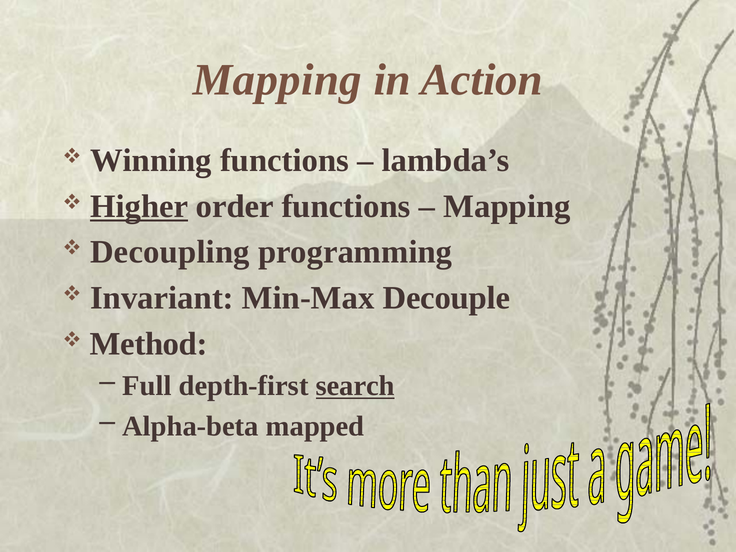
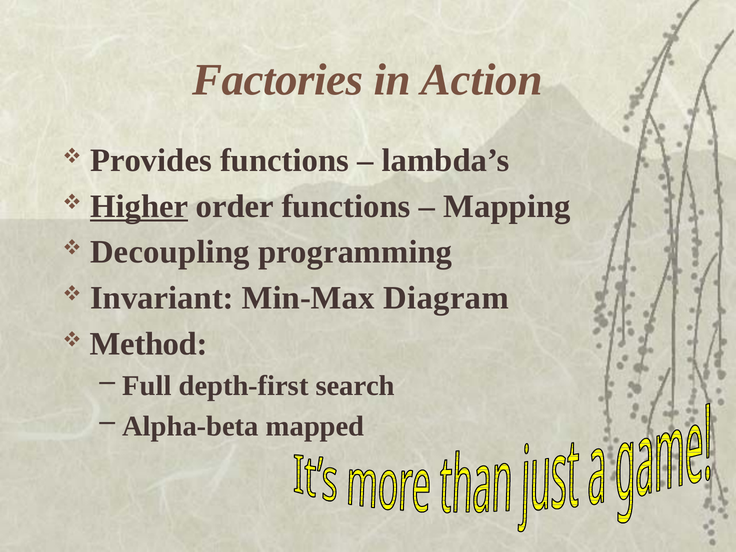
Mapping at (277, 80): Mapping -> Factories
Winning: Winning -> Provides
Decouple: Decouple -> Diagram
search underline: present -> none
